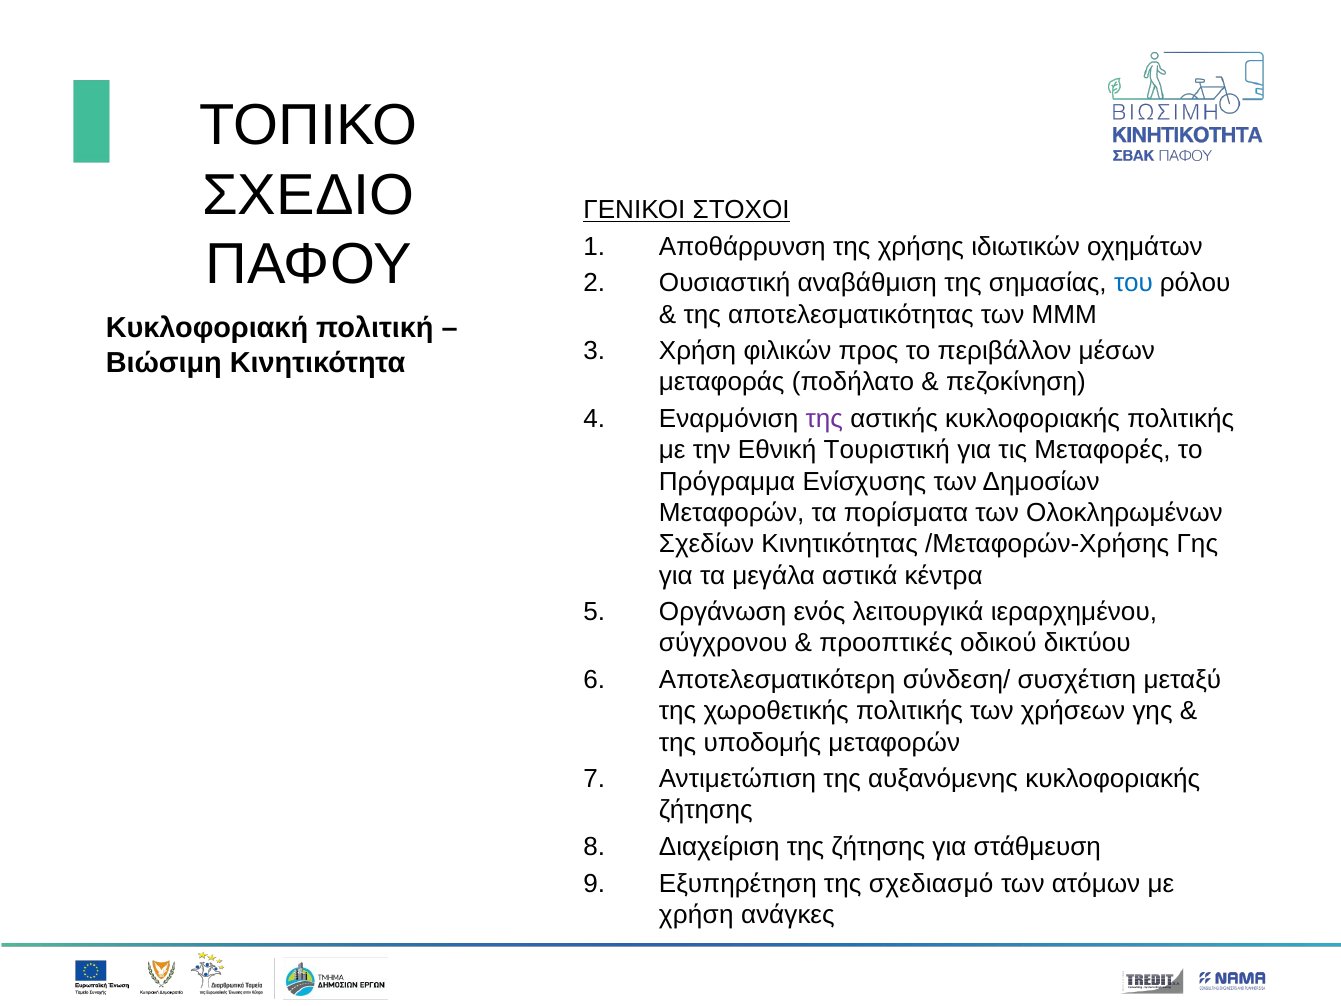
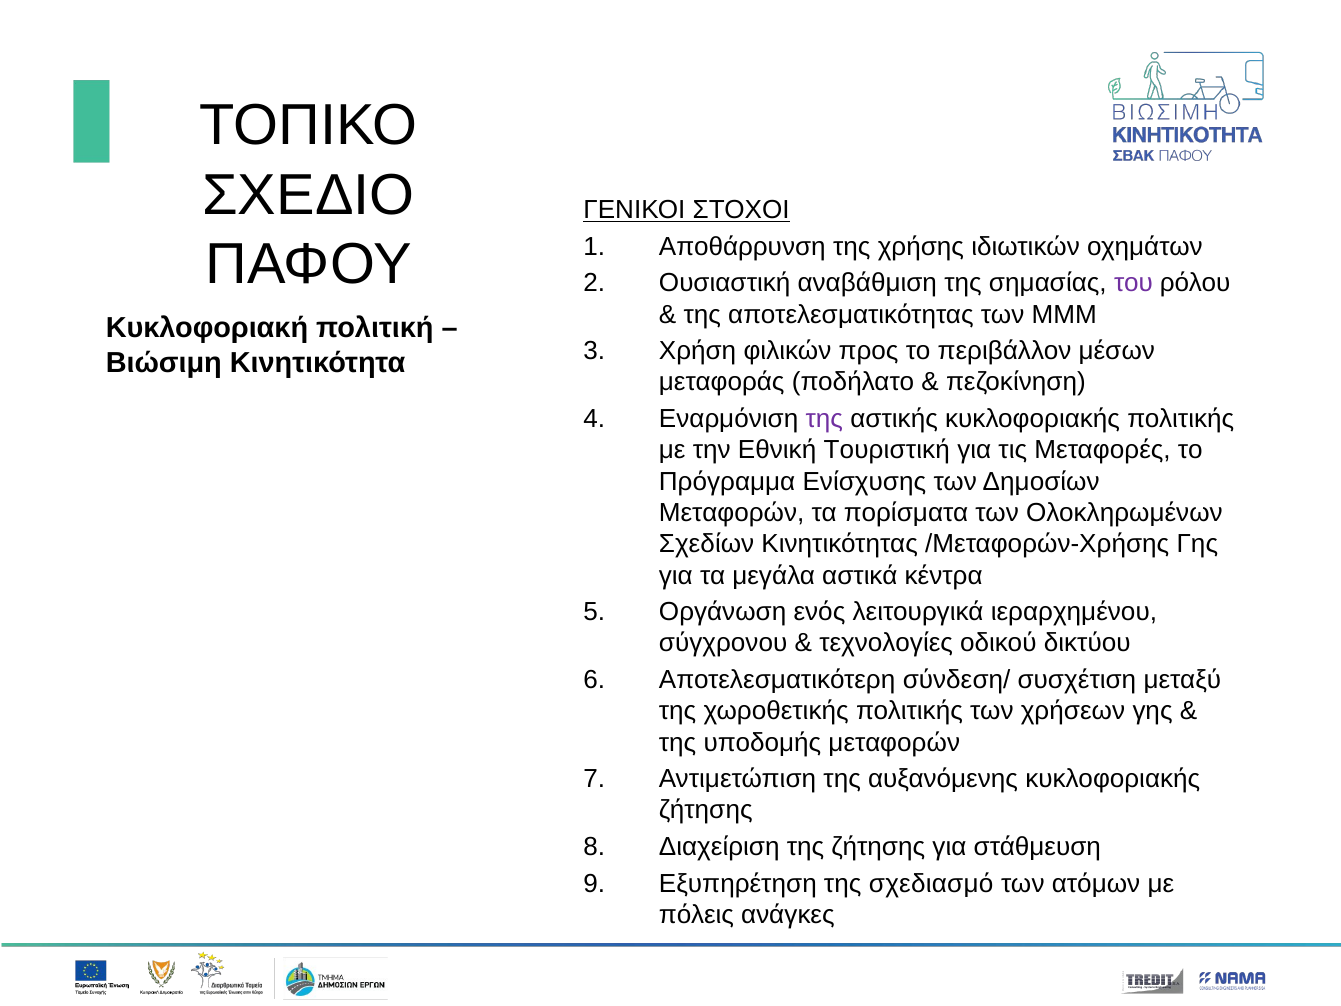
του colour: blue -> purple
προοπτικές: προοπτικές -> τεχνολογίες
χρήση at (696, 915): χρήση -> πόλεις
